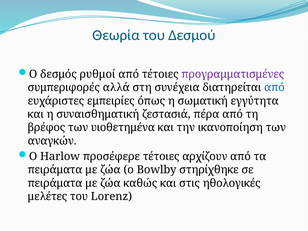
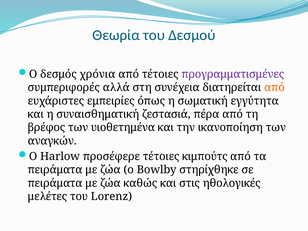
ρυθμοί: ρυθμοί -> χρόνια
από at (274, 87) colour: blue -> orange
αρχίζουν: αρχίζουν -> κιμπούτς
